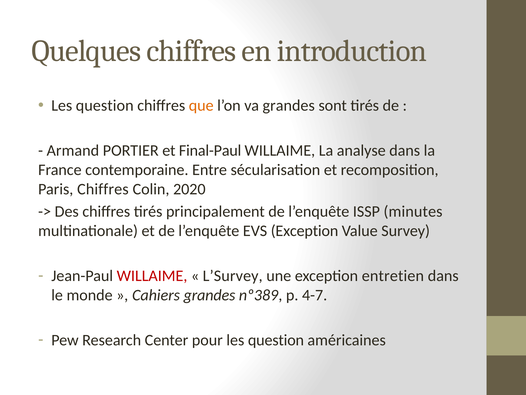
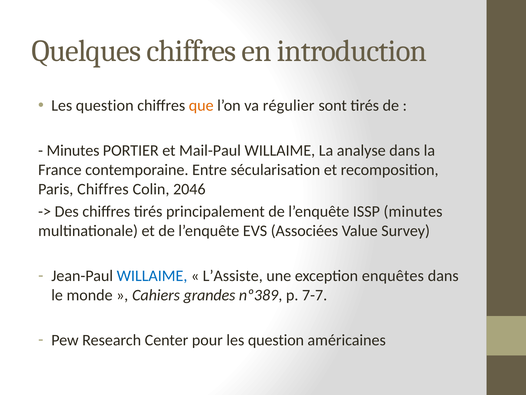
va grandes: grandes -> régulier
Armand at (73, 150): Armand -> Minutes
Final-Paul: Final-Paul -> Mail-Paul
2020: 2020 -> 2046
EVS Exception: Exception -> Associées
WILLAIME at (152, 276) colour: red -> blue
L’Survey: L’Survey -> L’Assiste
entretien: entretien -> enquêtes
4-7: 4-7 -> 7-7
